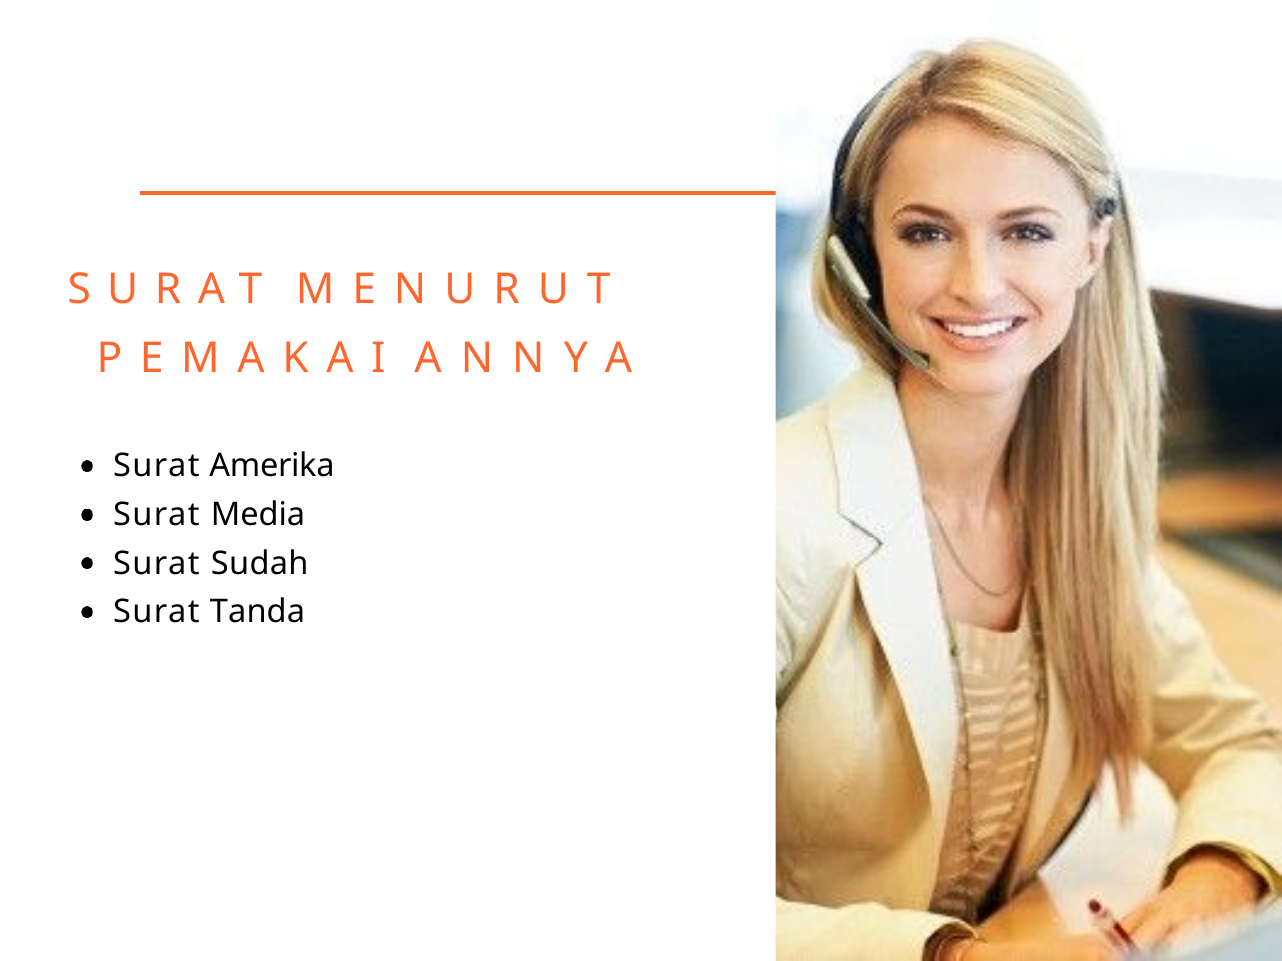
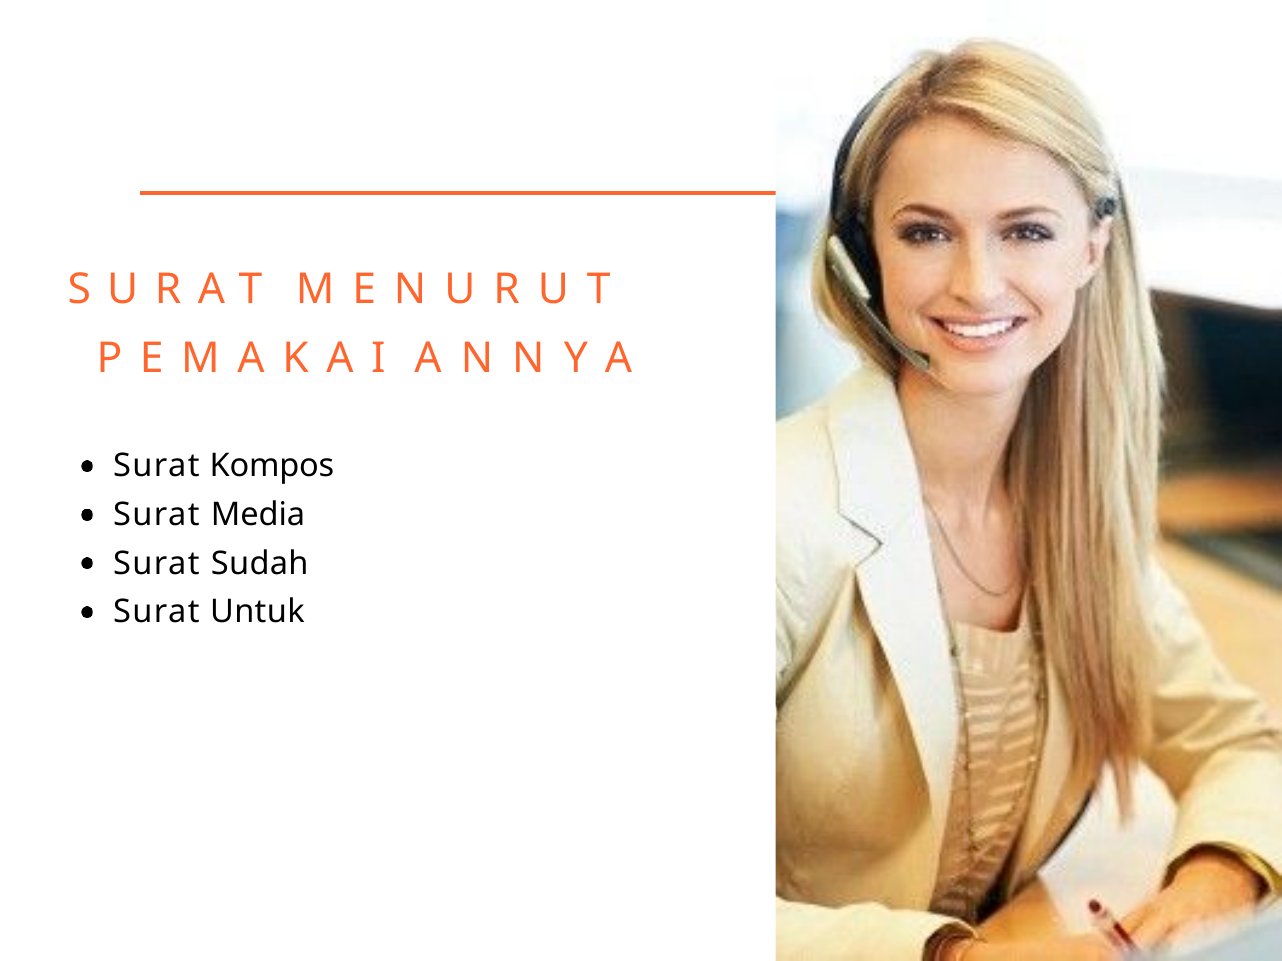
Amerika: Amerika -> Kompos
Tanda: Tanda -> Untuk
